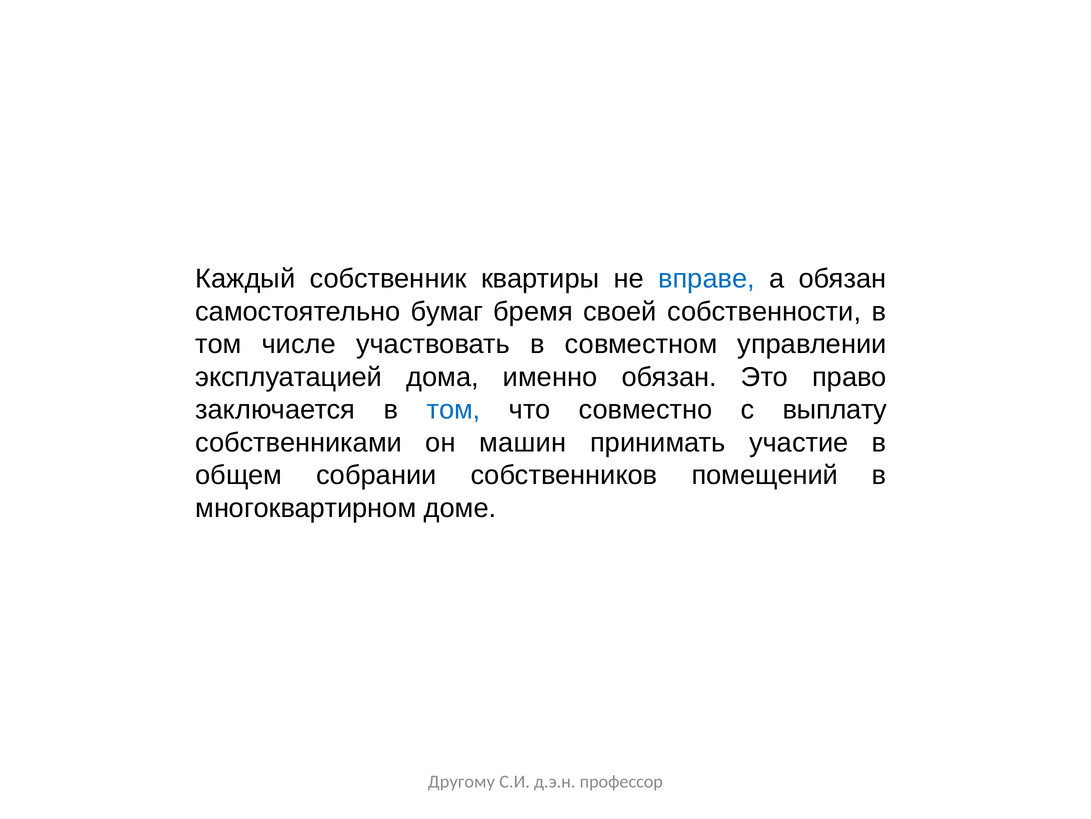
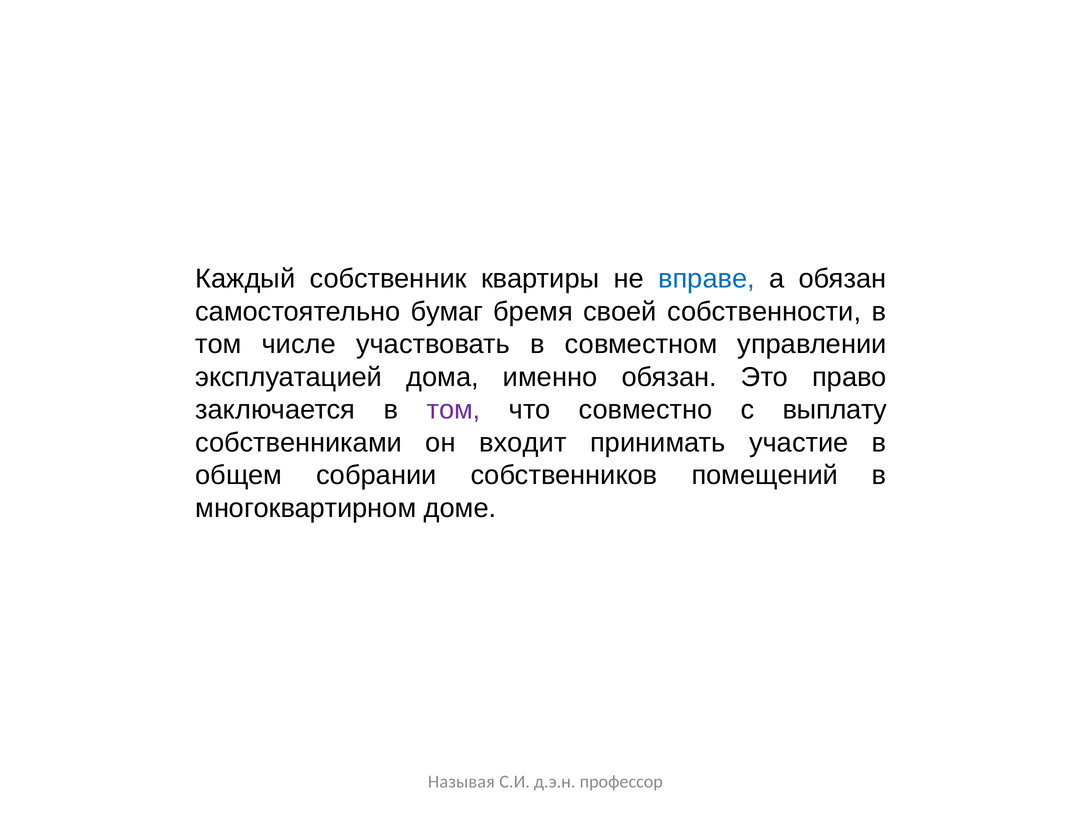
том at (453, 409) colour: blue -> purple
машин: машин -> входит
Другому: Другому -> Называя
